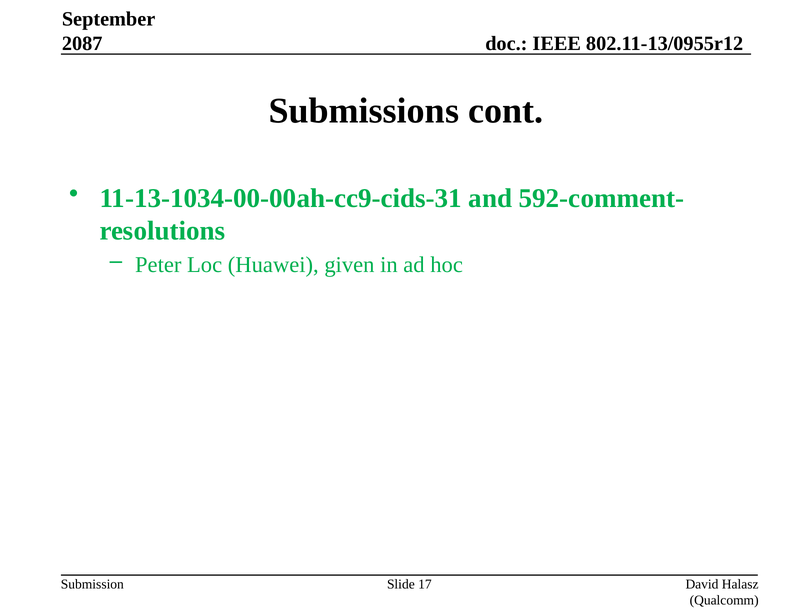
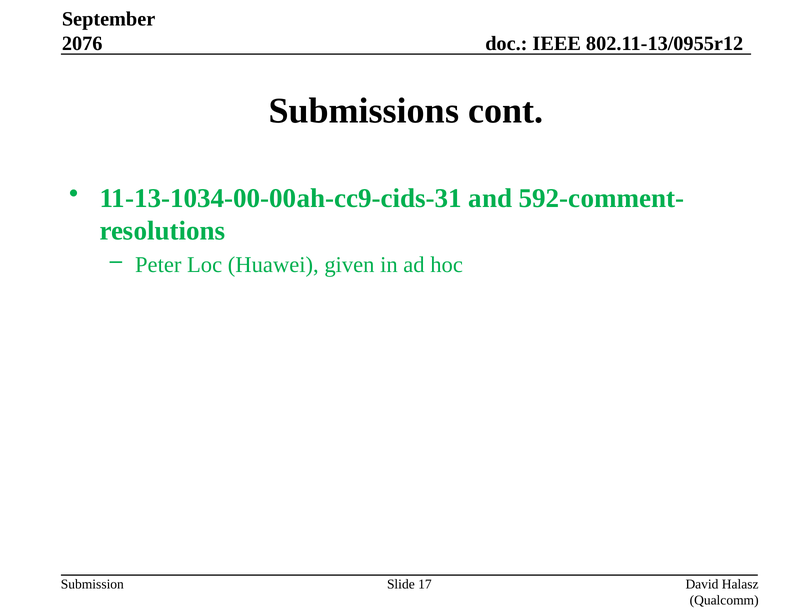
2087: 2087 -> 2076
